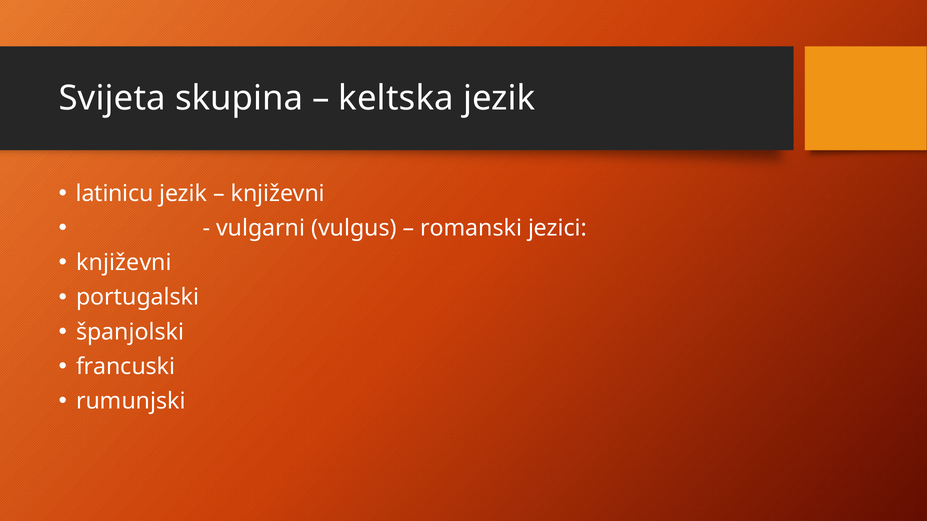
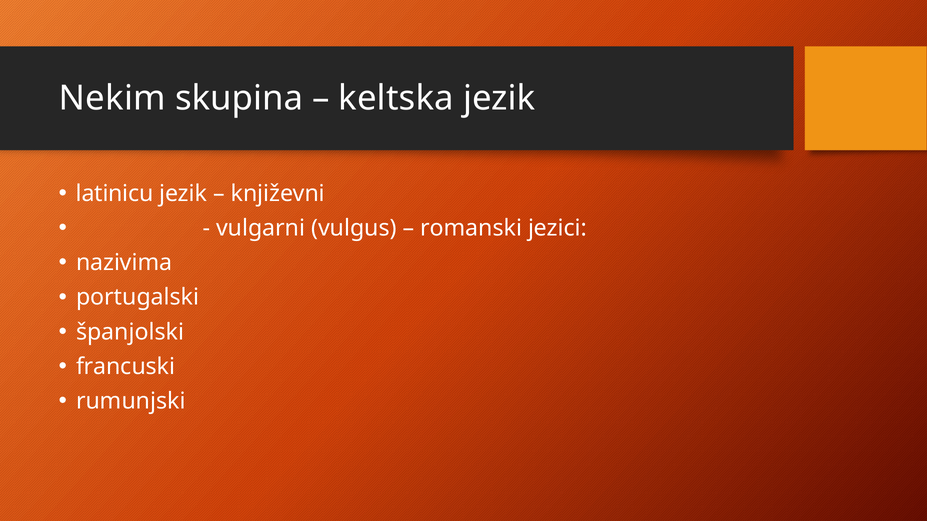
Svijeta: Svijeta -> Nekim
književni at (124, 263): književni -> nazivima
